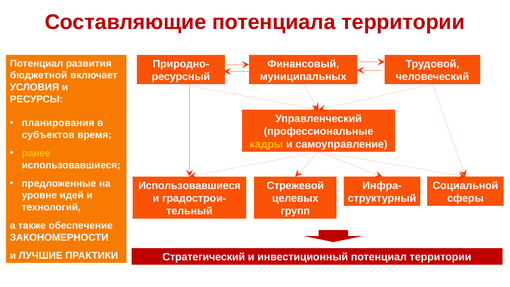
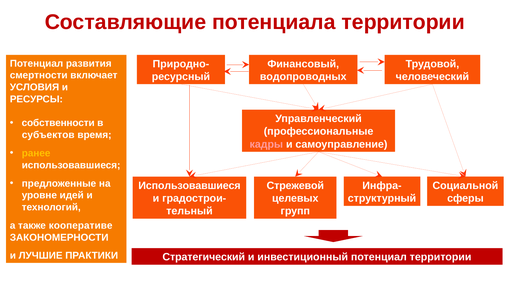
бюджетной: бюджетной -> смертности
муниципальных: муниципальных -> водопроводных
планирования: планирования -> собственности
кадры colour: yellow -> pink
обеспечение: обеспечение -> кооперативе
